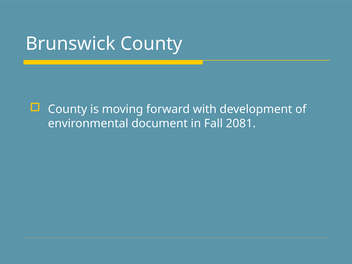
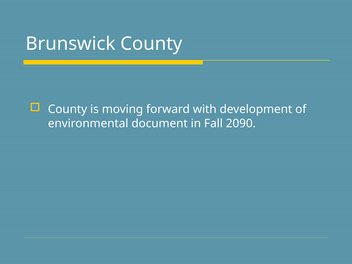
2081: 2081 -> 2090
